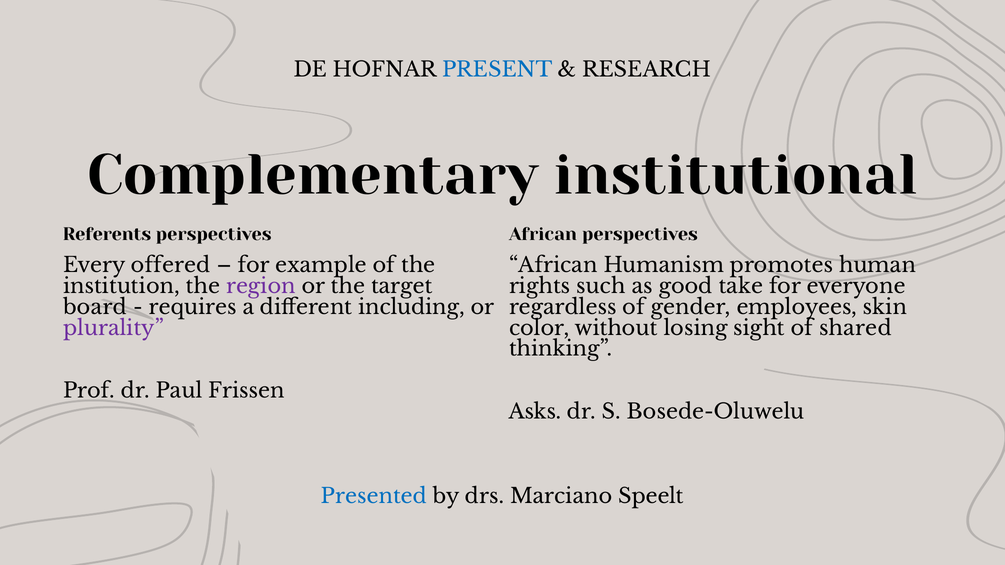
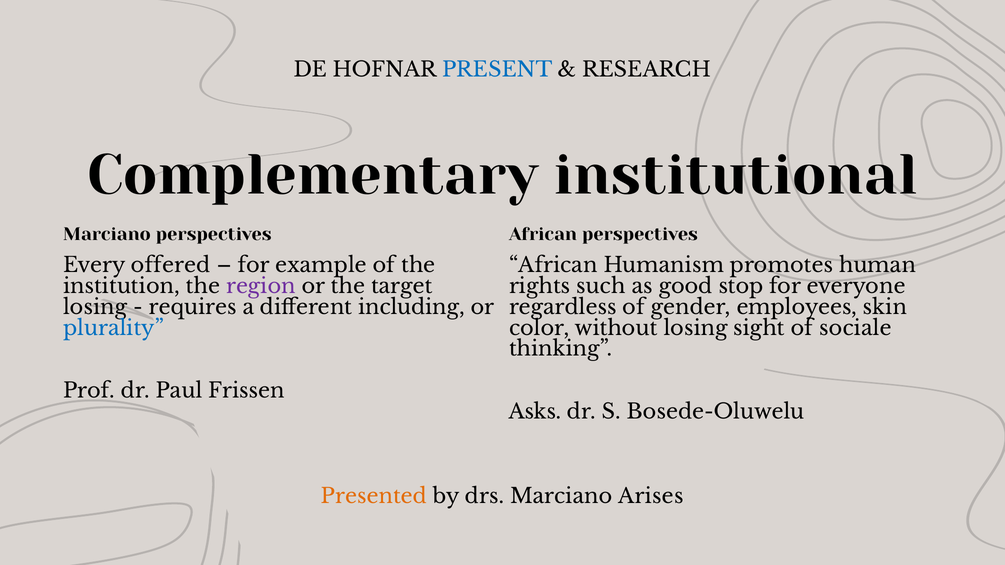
Referents at (107, 234): Referents -> Marciano
take: take -> stop
board at (95, 307): board -> losing
plurality colour: purple -> blue
shared: shared -> sociale
Presented colour: blue -> orange
Speelt: Speelt -> Arises
